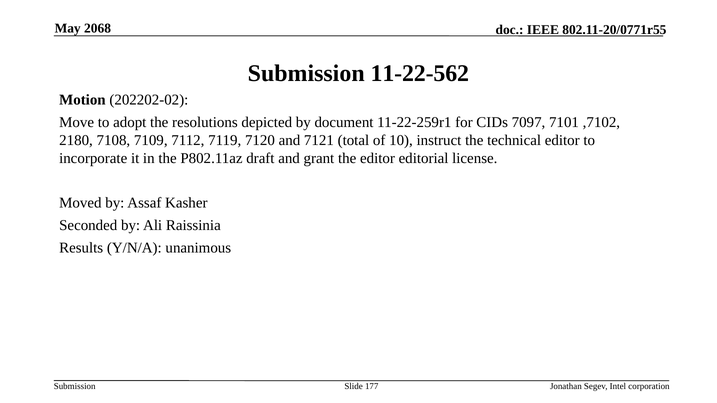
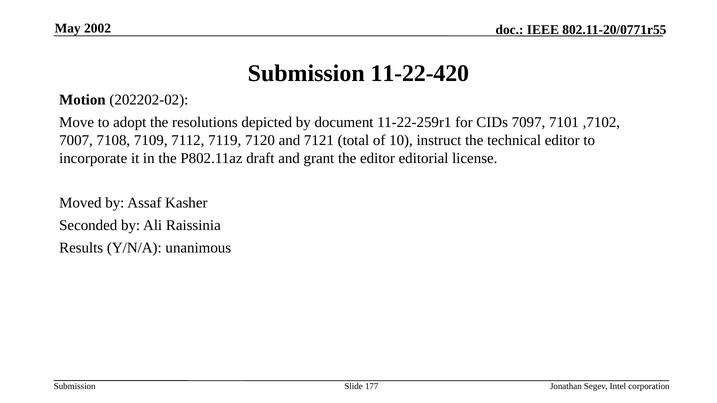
2068: 2068 -> 2002
11-22-562: 11-22-562 -> 11-22-420
2180: 2180 -> 7007
